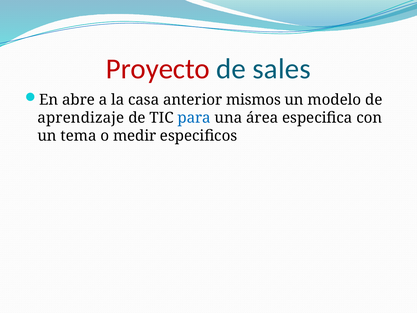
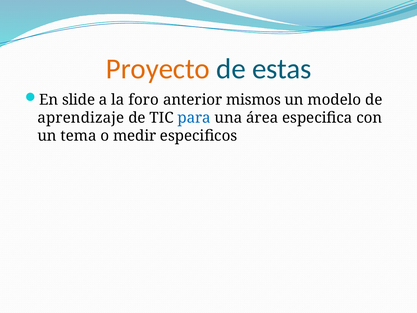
Proyecto colour: red -> orange
sales: sales -> estas
abre: abre -> slide
casa: casa -> foro
